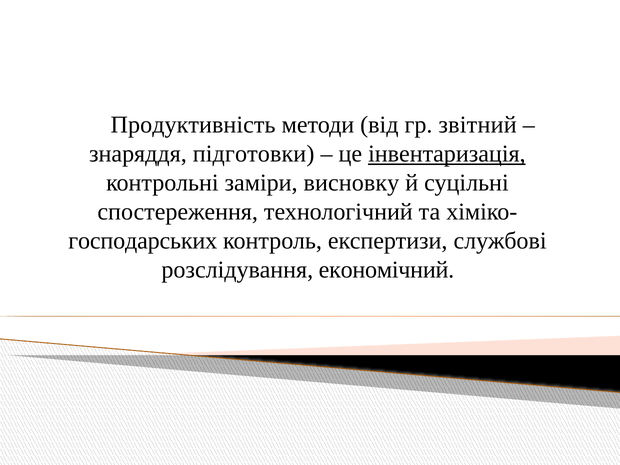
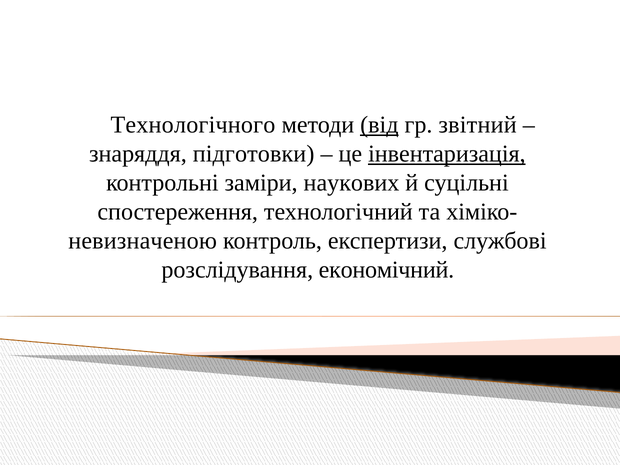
Продуктивність: Продуктивність -> Технологічного
від underline: none -> present
висновку: висновку -> наукових
господарських: господарських -> невизначеною
